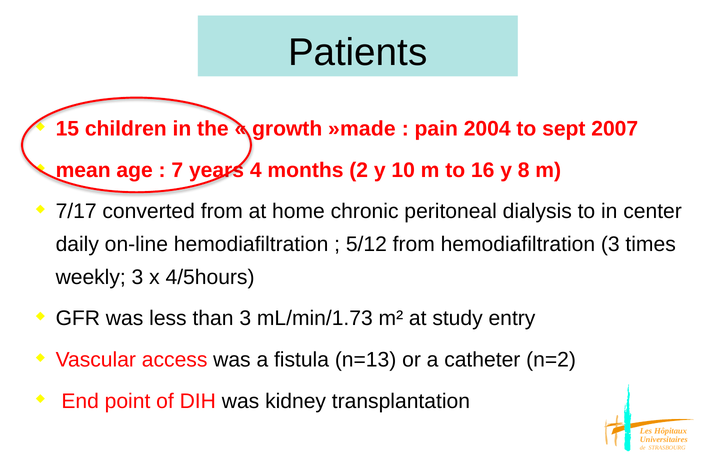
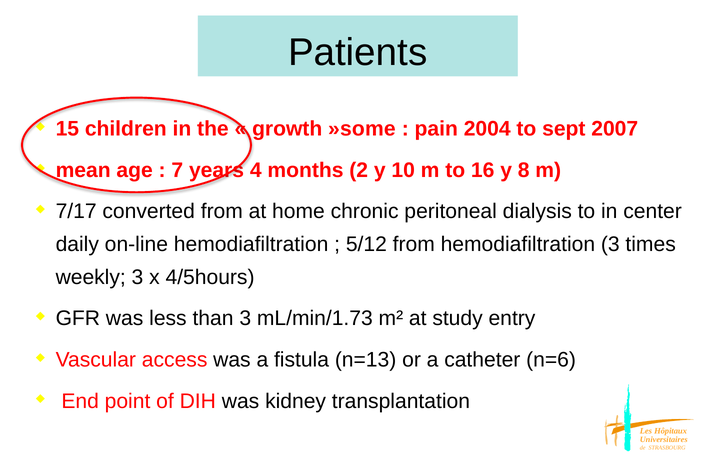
»made: »made -> »some
n=2: n=2 -> n=6
